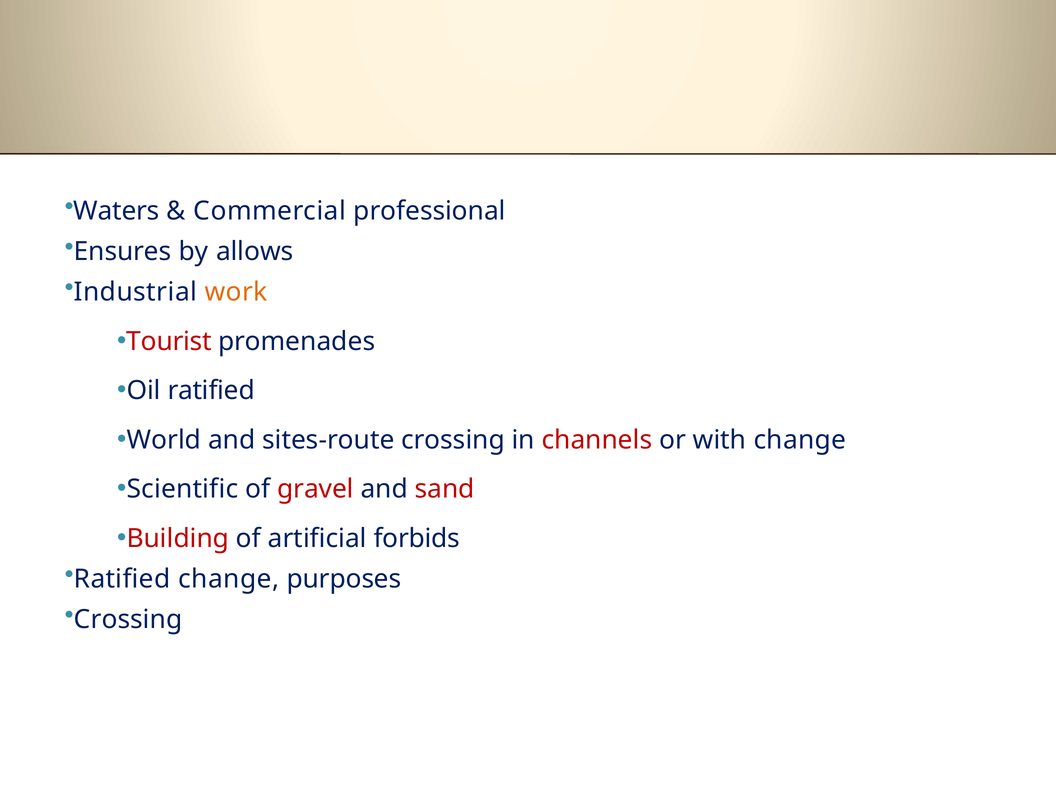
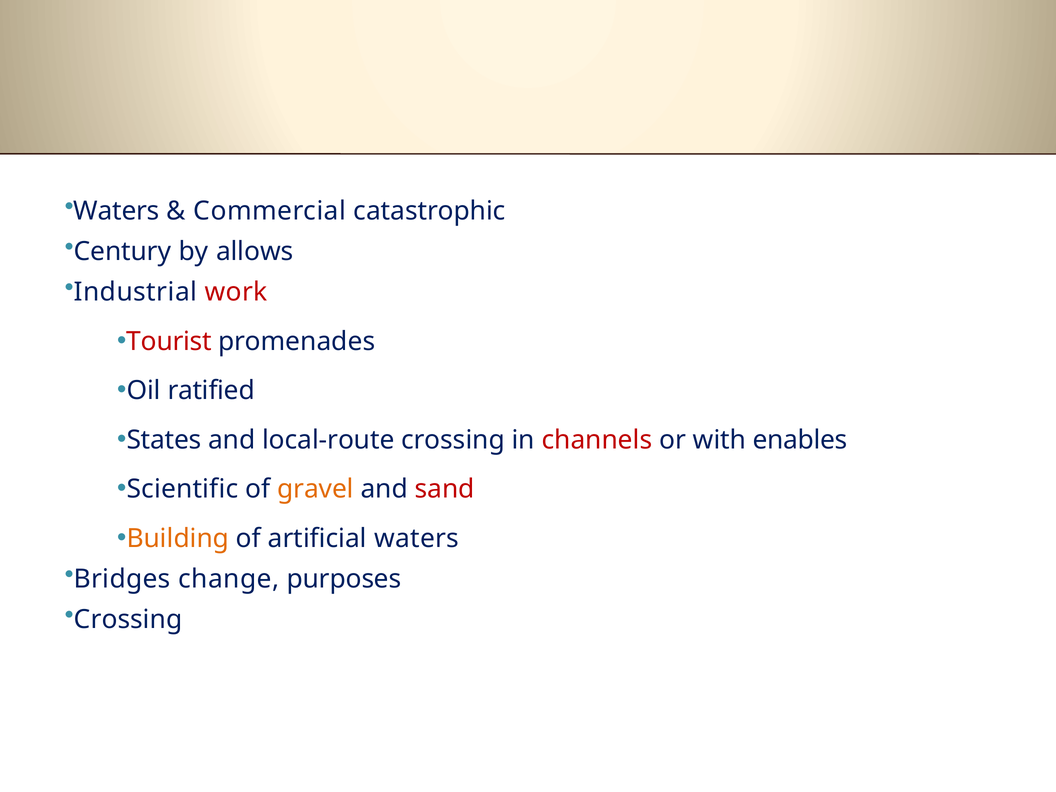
professional: professional -> catastrophic
Ensures: Ensures -> Century
work colour: orange -> red
World: World -> States
sites-route: sites-route -> local-route
with change: change -> enables
gravel colour: red -> orange
Building colour: red -> orange
artificial forbids: forbids -> waters
Ratified at (122, 579): Ratified -> Bridges
